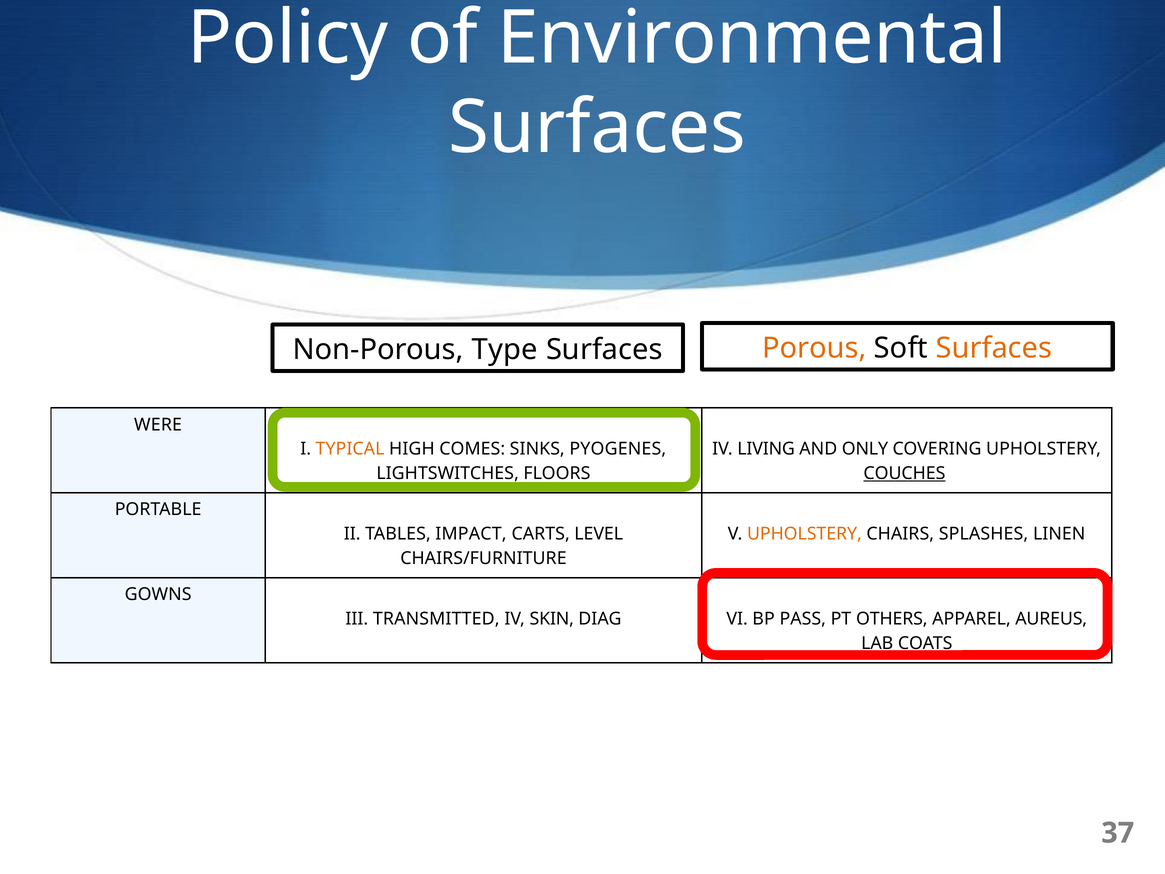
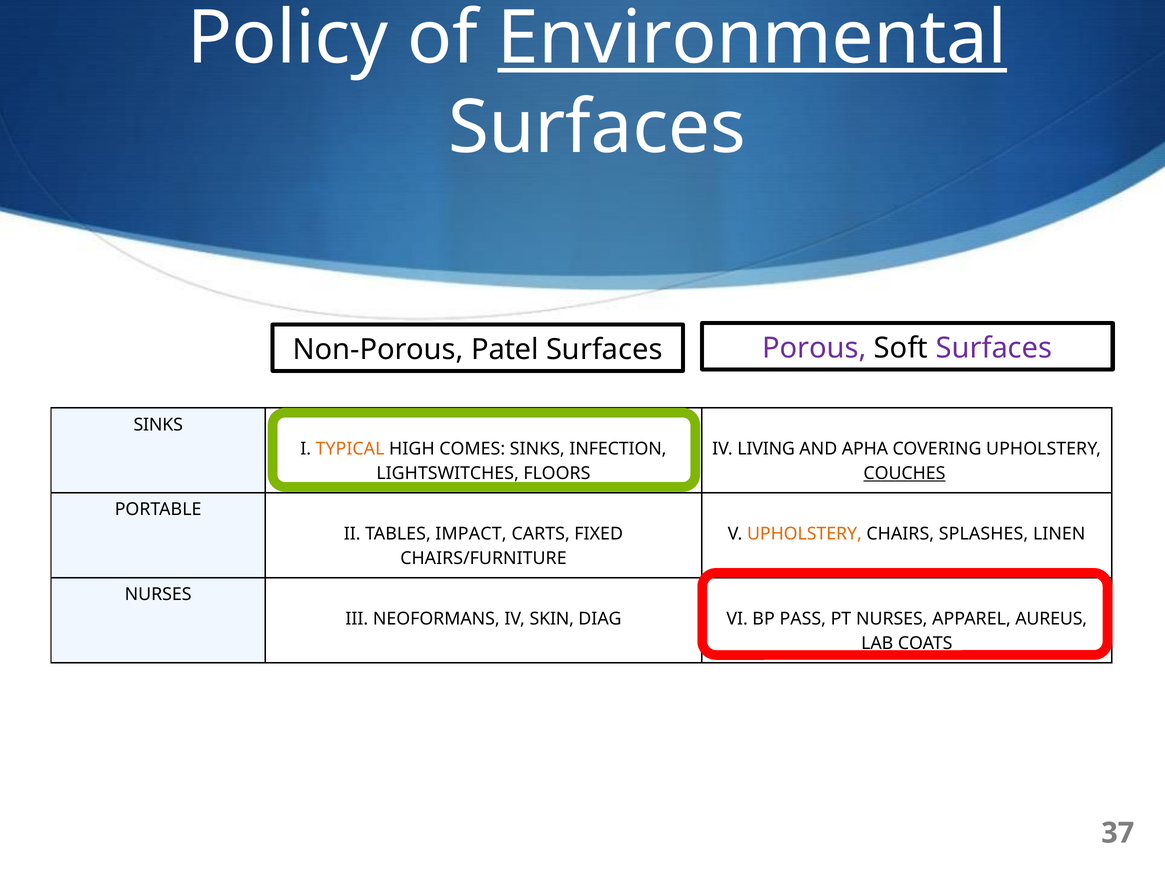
Environmental underline: none -> present
Type: Type -> Patel
Porous colour: orange -> purple
Surfaces at (994, 348) colour: orange -> purple
WERE at (158, 425): WERE -> SINKS
PYOGENES: PYOGENES -> INFECTION
ONLY: ONLY -> APHA
LEVEL: LEVEL -> FIXED
GOWNS at (158, 594): GOWNS -> NURSES
TRANSMITTED: TRANSMITTED -> NEOFORMANS
PT OTHERS: OTHERS -> NURSES
